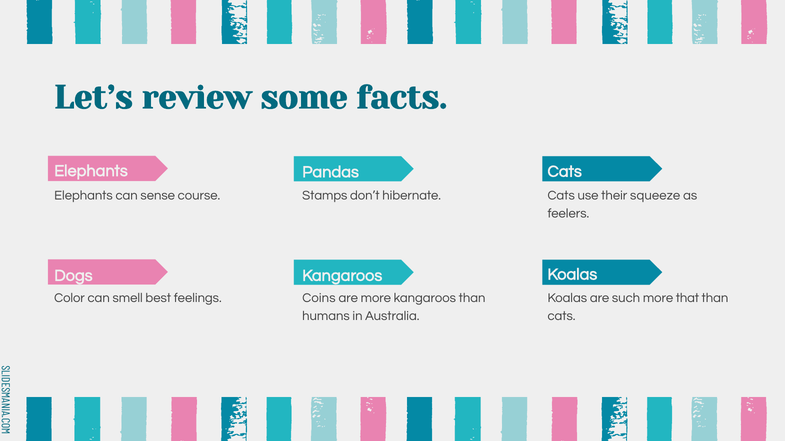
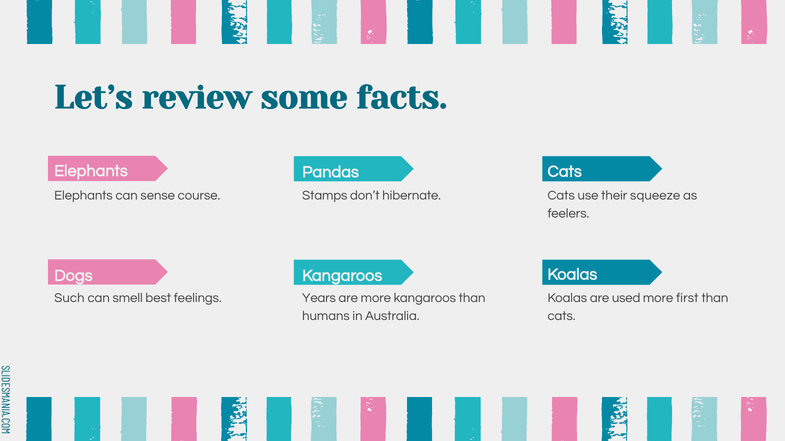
Color: Color -> Such
Coins: Coins -> Years
such: such -> used
that: that -> first
